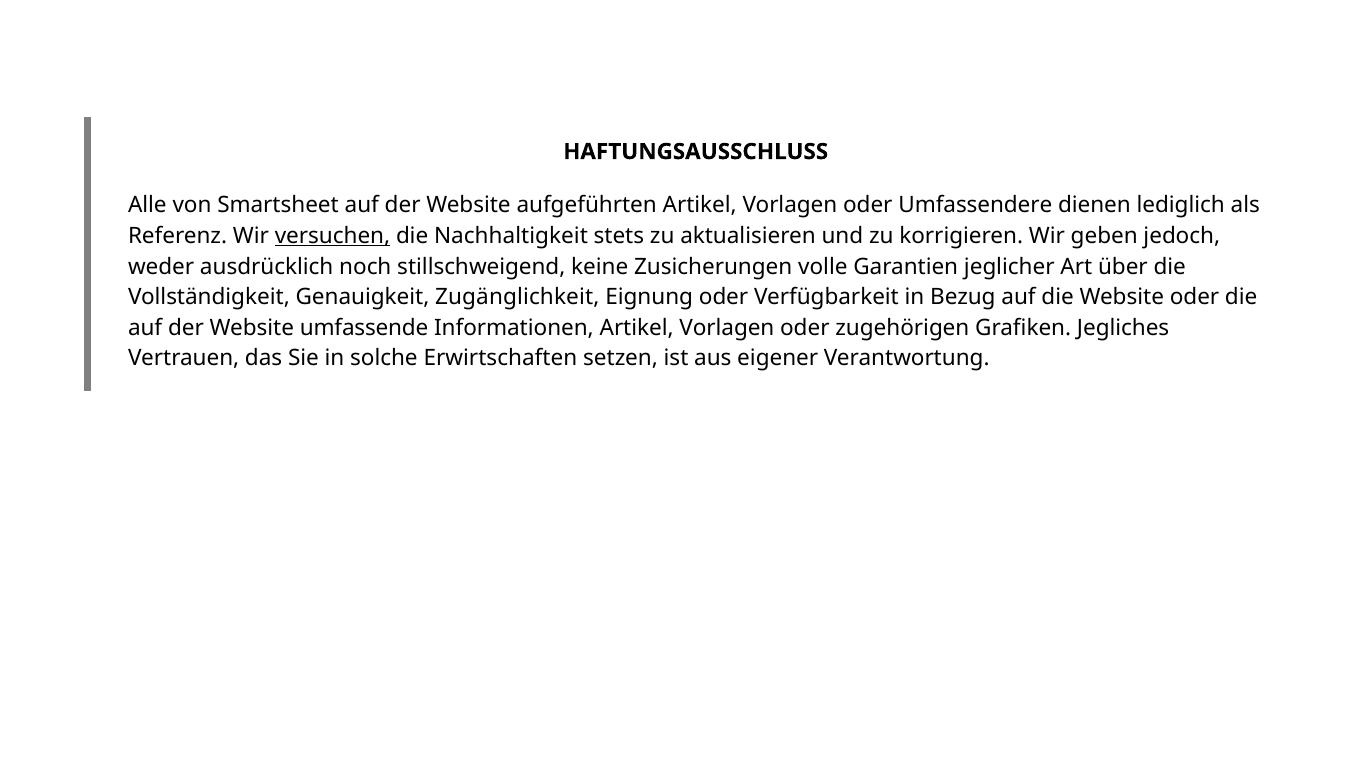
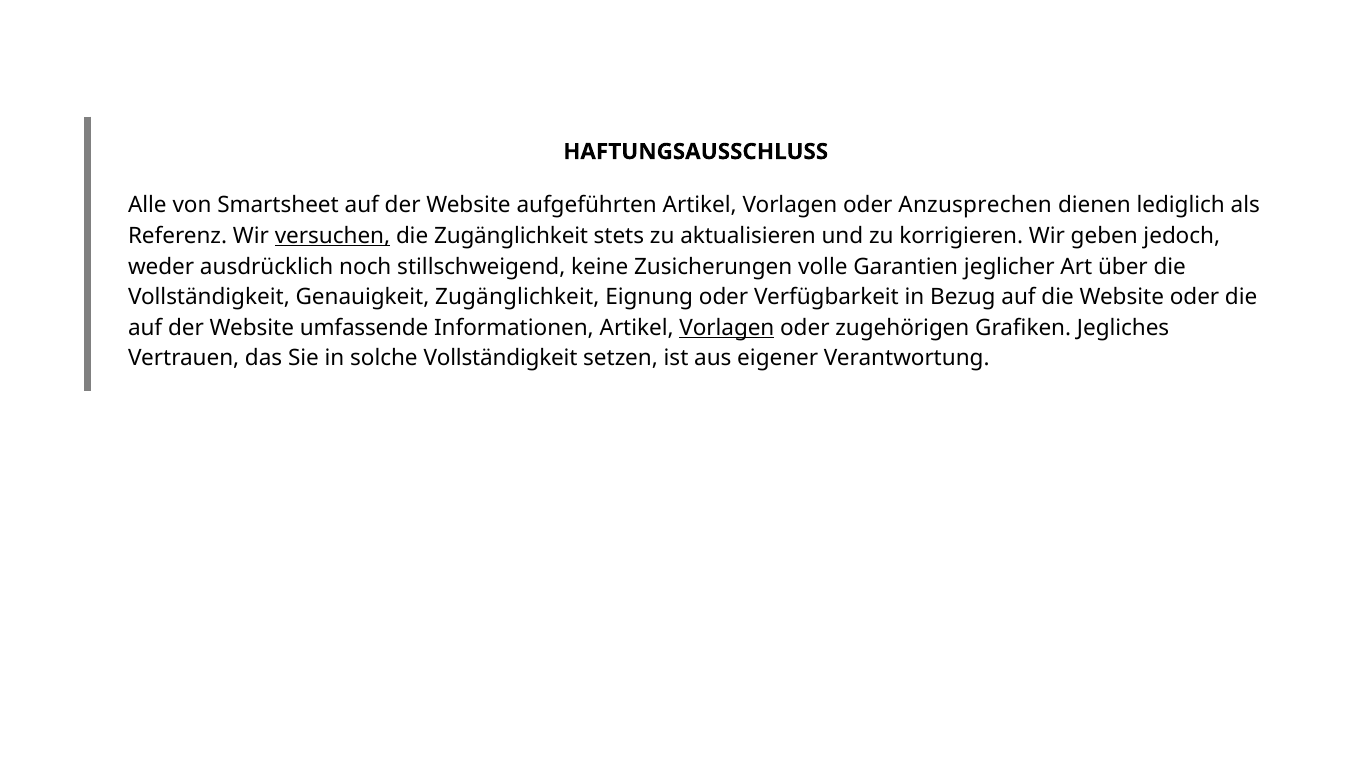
Umfassendere: Umfassendere -> Anzusprechen
die Nachhaltigkeit: Nachhaltigkeit -> Zugänglichkeit
Vorlagen at (727, 328) underline: none -> present
solche Erwirtschaften: Erwirtschaften -> Vollständigkeit
